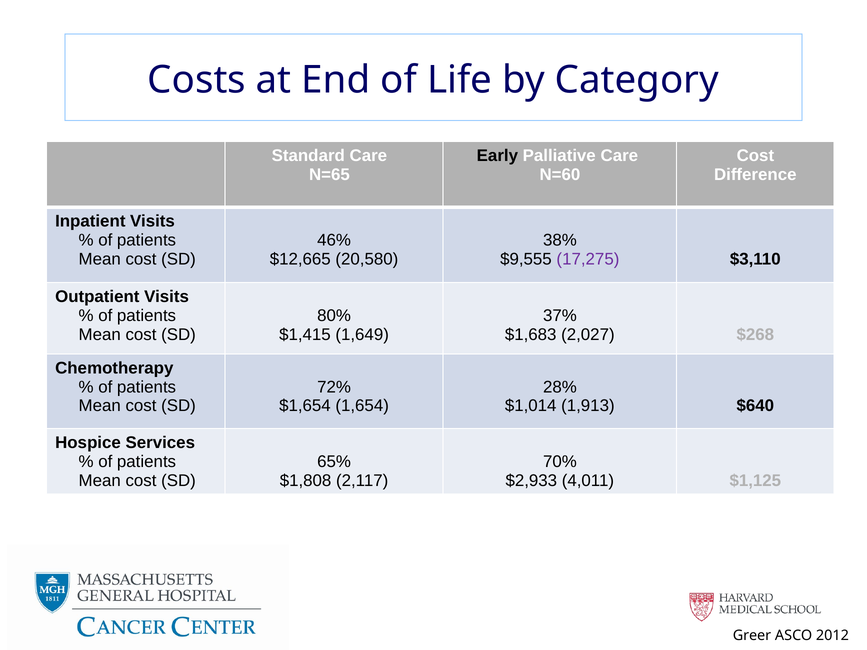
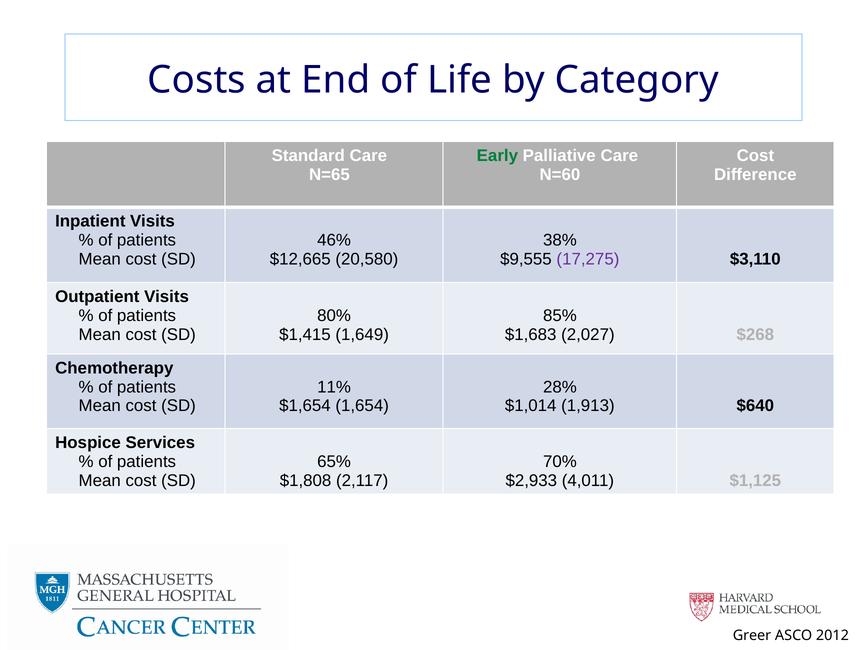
Early colour: black -> green
37%: 37% -> 85%
72%: 72% -> 11%
